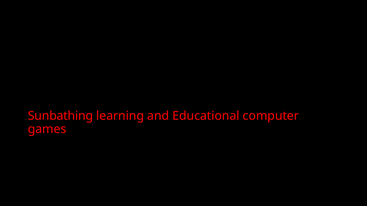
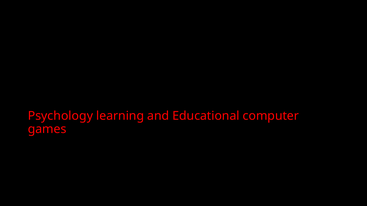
Sunbathing: Sunbathing -> Psychology
